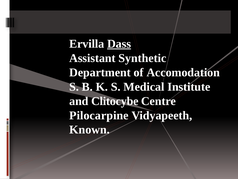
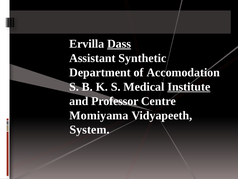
Institute underline: none -> present
Clitocybe: Clitocybe -> Professor
Pilocarpine: Pilocarpine -> Momiyama
Known: Known -> System
